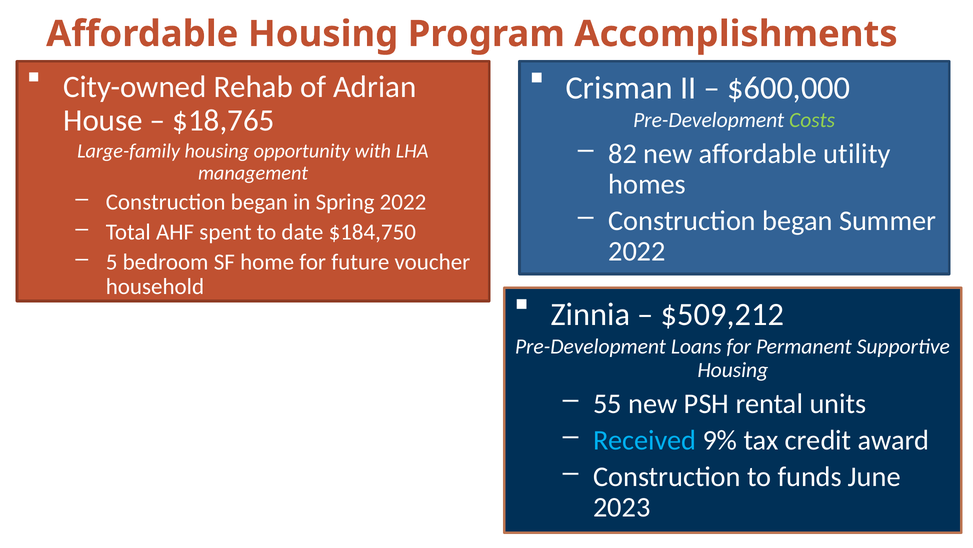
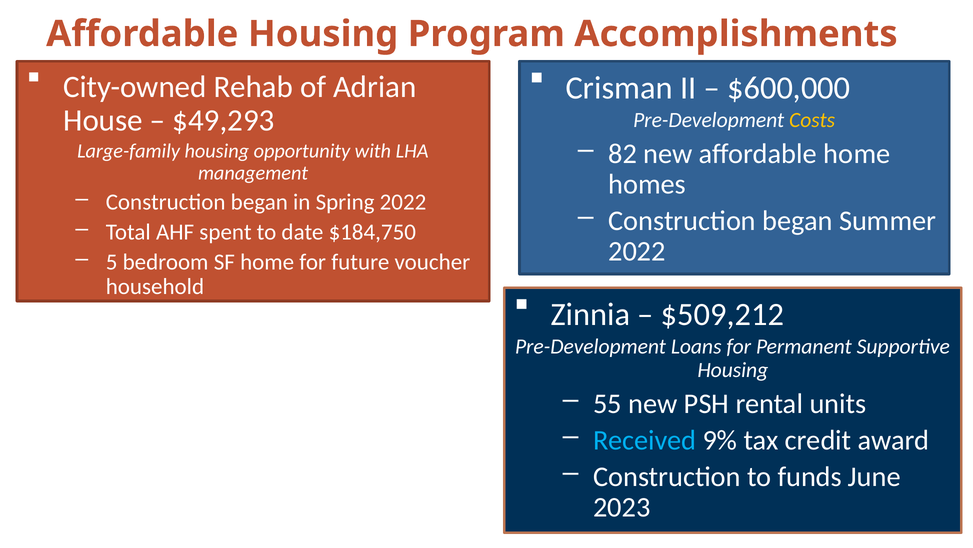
$18,765: $18,765 -> $49,293
Costs colour: light green -> yellow
affordable utility: utility -> home
